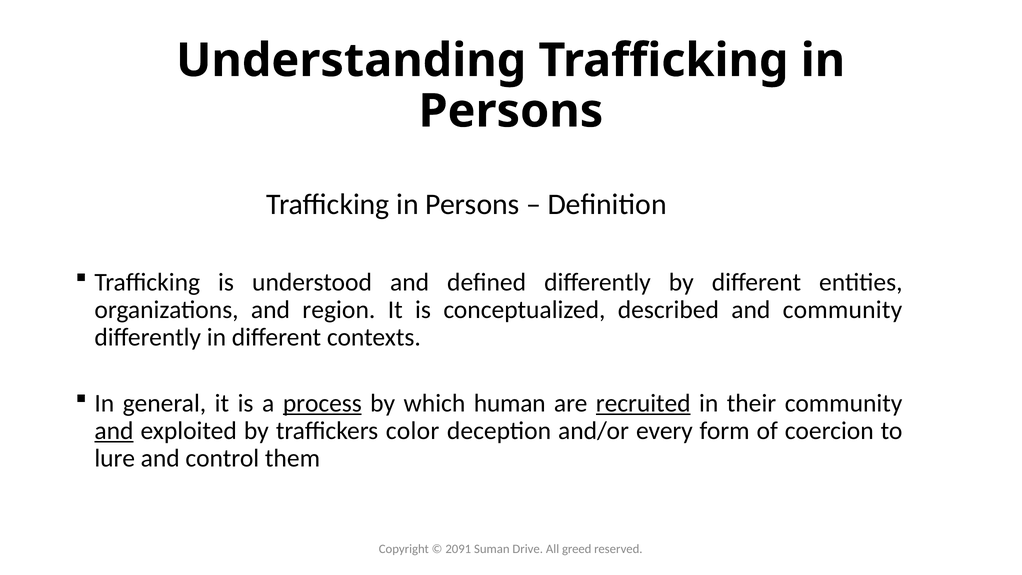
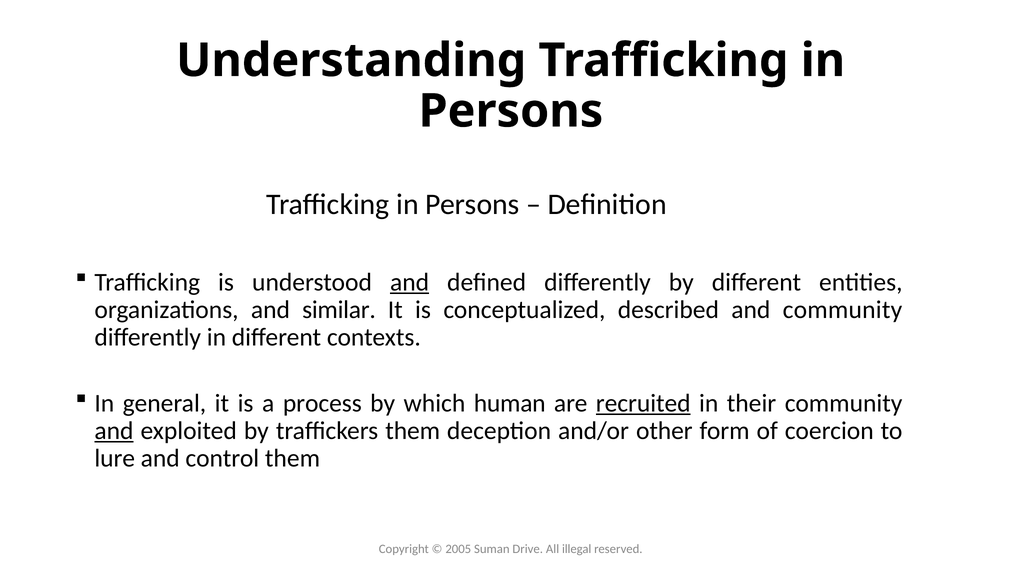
and at (410, 282) underline: none -> present
region: region -> similar
process underline: present -> none
traffickers color: color -> them
every: every -> other
2091: 2091 -> 2005
greed: greed -> illegal
